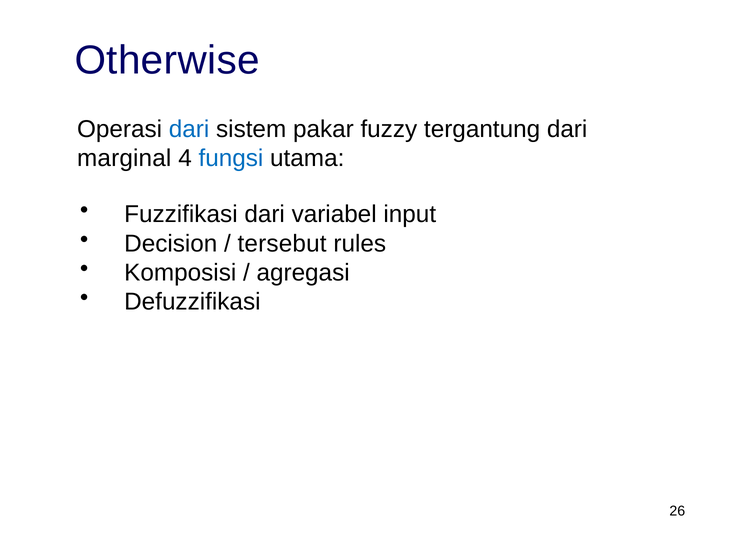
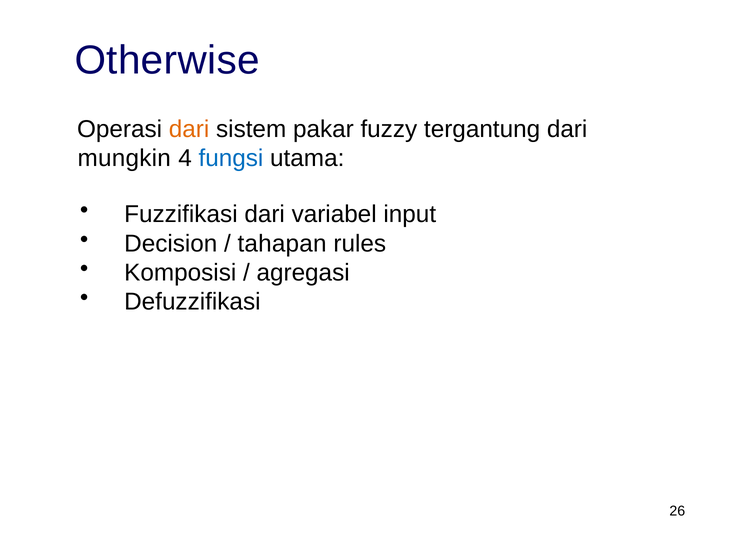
dari at (189, 129) colour: blue -> orange
marginal: marginal -> mungkin
tersebut: tersebut -> tahapan
